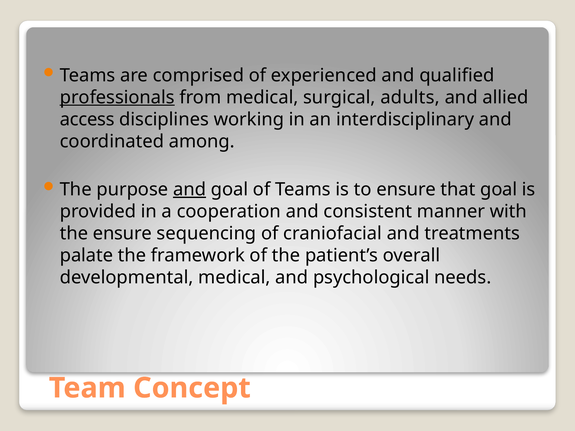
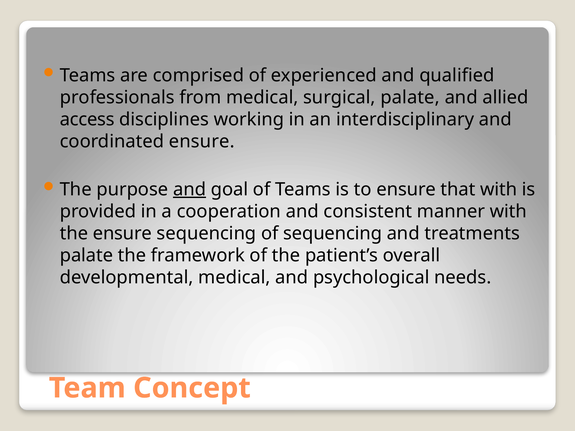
professionals underline: present -> none
surgical adults: adults -> palate
coordinated among: among -> ensure
that goal: goal -> with
of craniofacial: craniofacial -> sequencing
